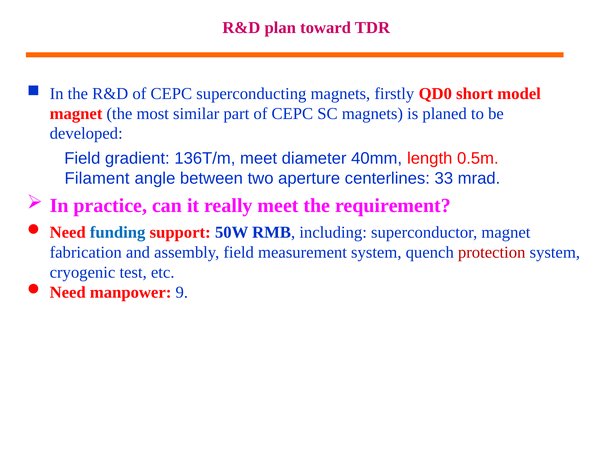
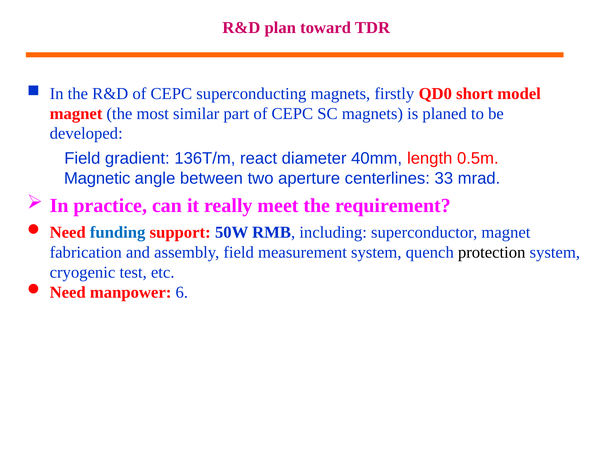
136T/m meet: meet -> react
Filament: Filament -> Magnetic
protection colour: red -> black
9: 9 -> 6
